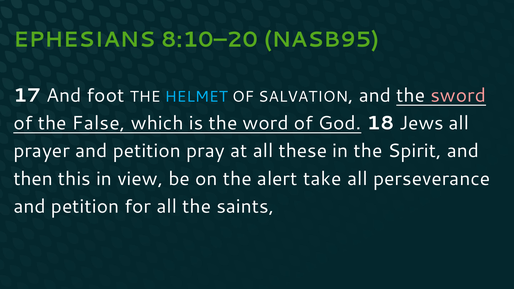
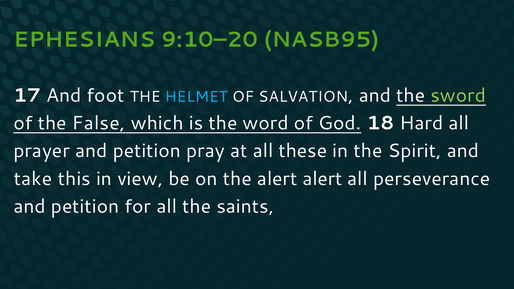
8:10–20: 8:10–20 -> 9:10–20
sword colour: pink -> light green
Jews: Jews -> Hard
then: then -> take
alert take: take -> alert
